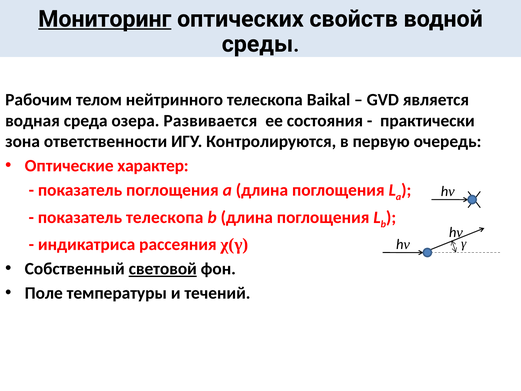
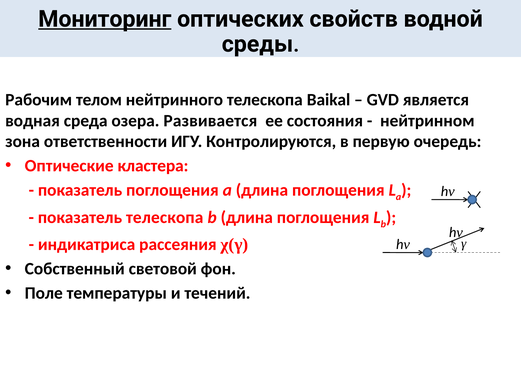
практически: практически -> нейтринном
характер: характер -> кластера
световой underline: present -> none
